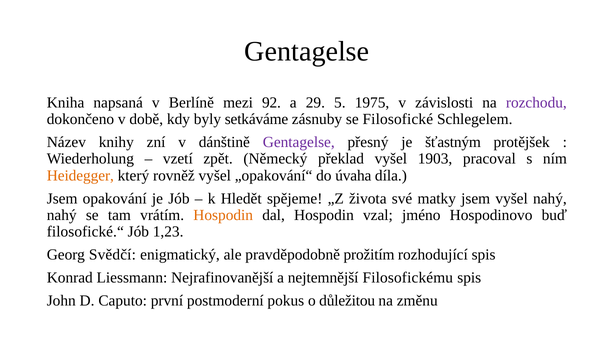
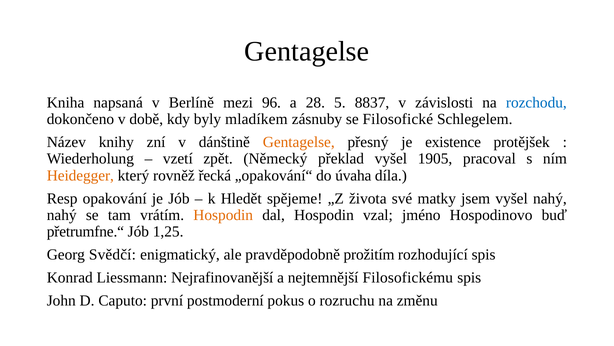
92: 92 -> 96
29: 29 -> 28
1975: 1975 -> 8837
rozchodu colour: purple -> blue
setkáváme: setkáváme -> mladíkem
Gentagelse at (299, 142) colour: purple -> orange
šťastným: šťastným -> existence
1903: 1903 -> 1905
rovněž vyšel: vyšel -> řecká
Jsem at (62, 198): Jsem -> Resp
filosofické.“: filosofické.“ -> přetrumfne.“
1,23: 1,23 -> 1,25
důležitou: důležitou -> rozruchu
